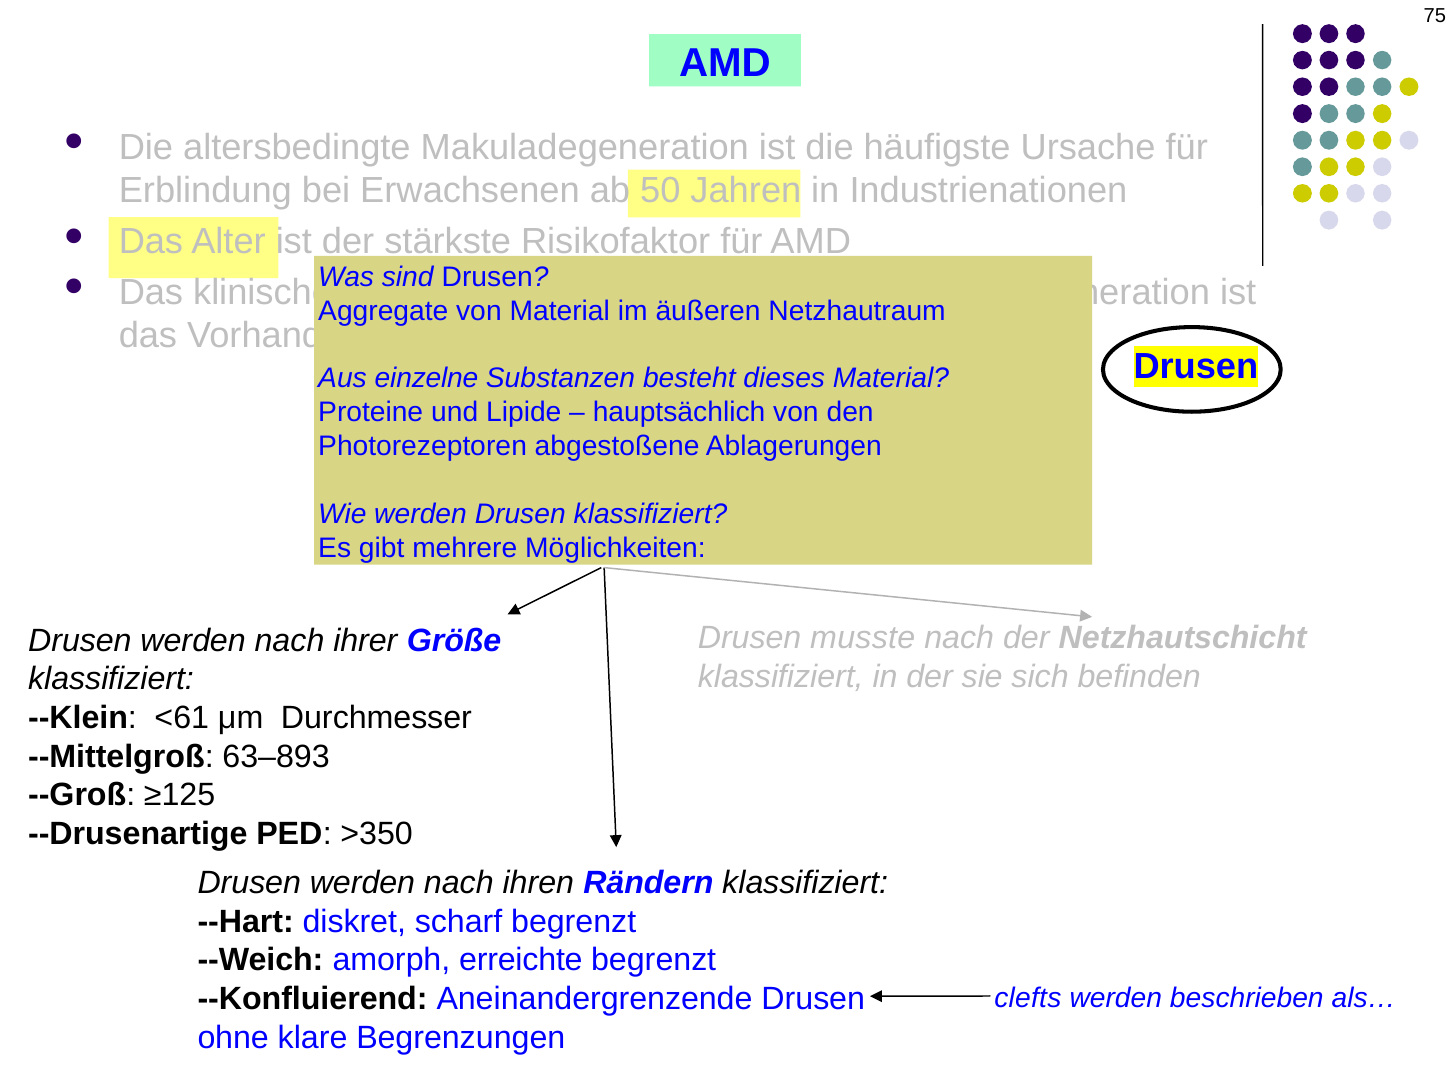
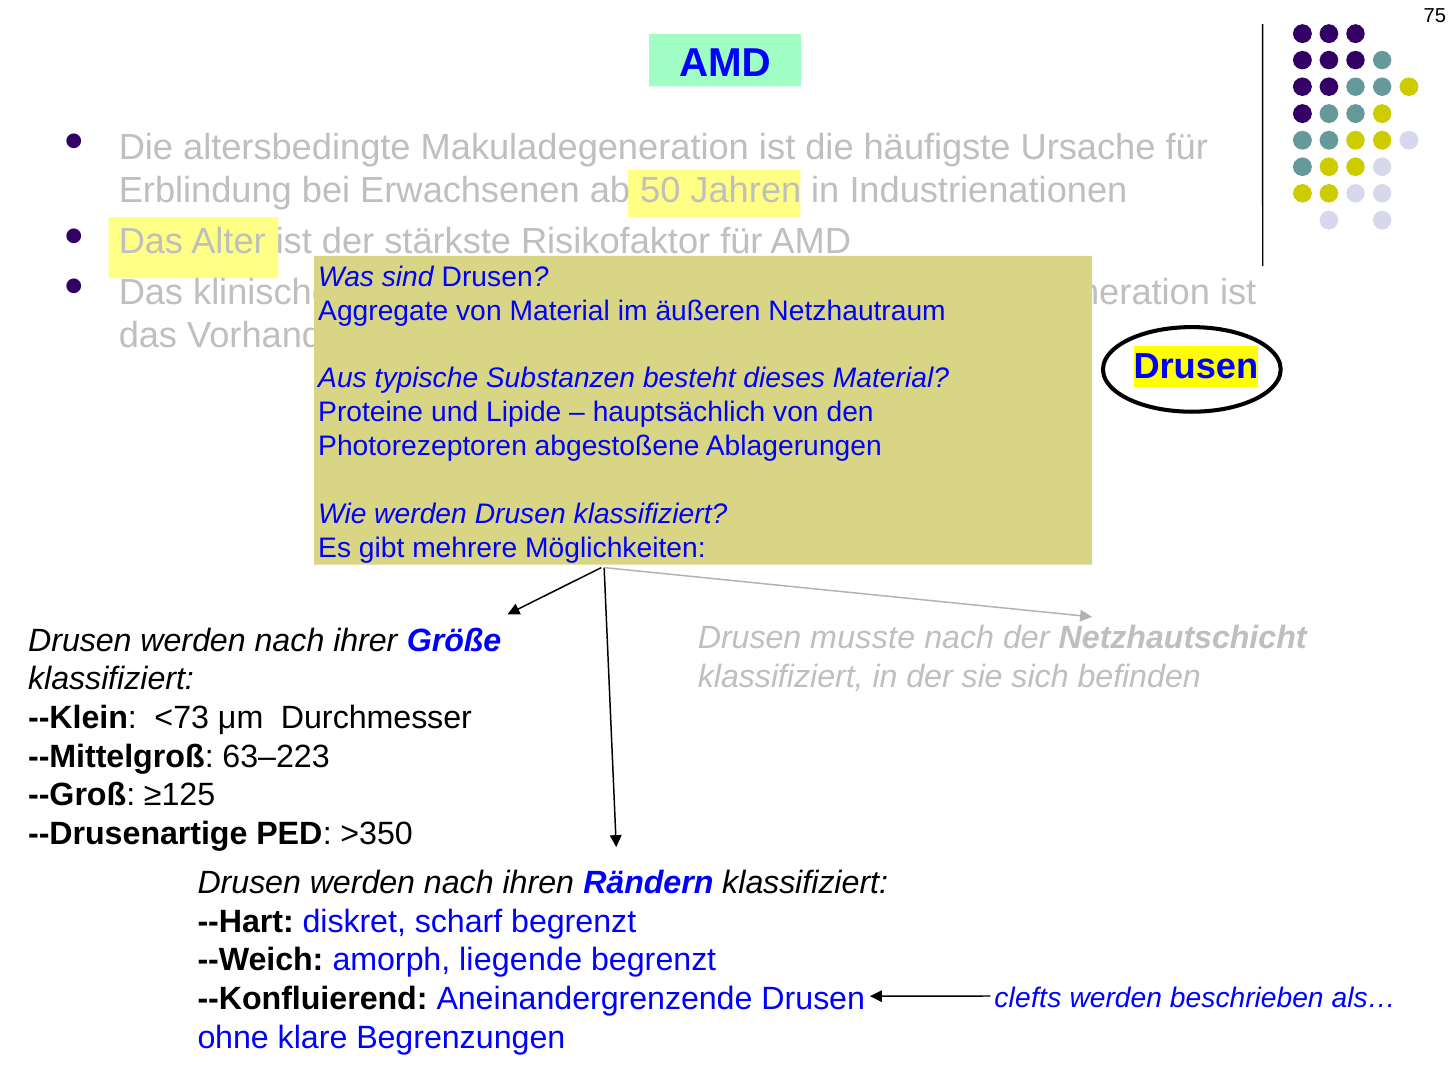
einzelne: einzelne -> typische
<61: <61 -> <73
63–893: 63–893 -> 63–223
erreichte: erreichte -> liegende
